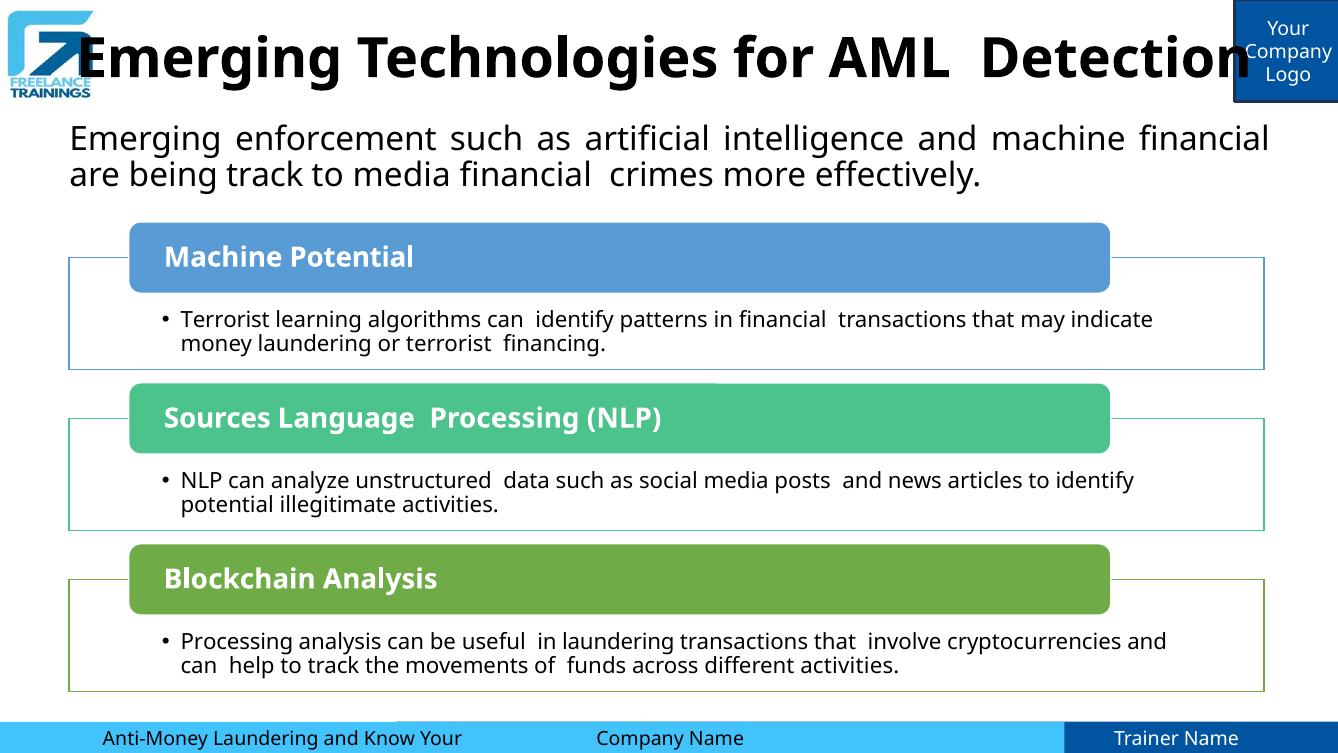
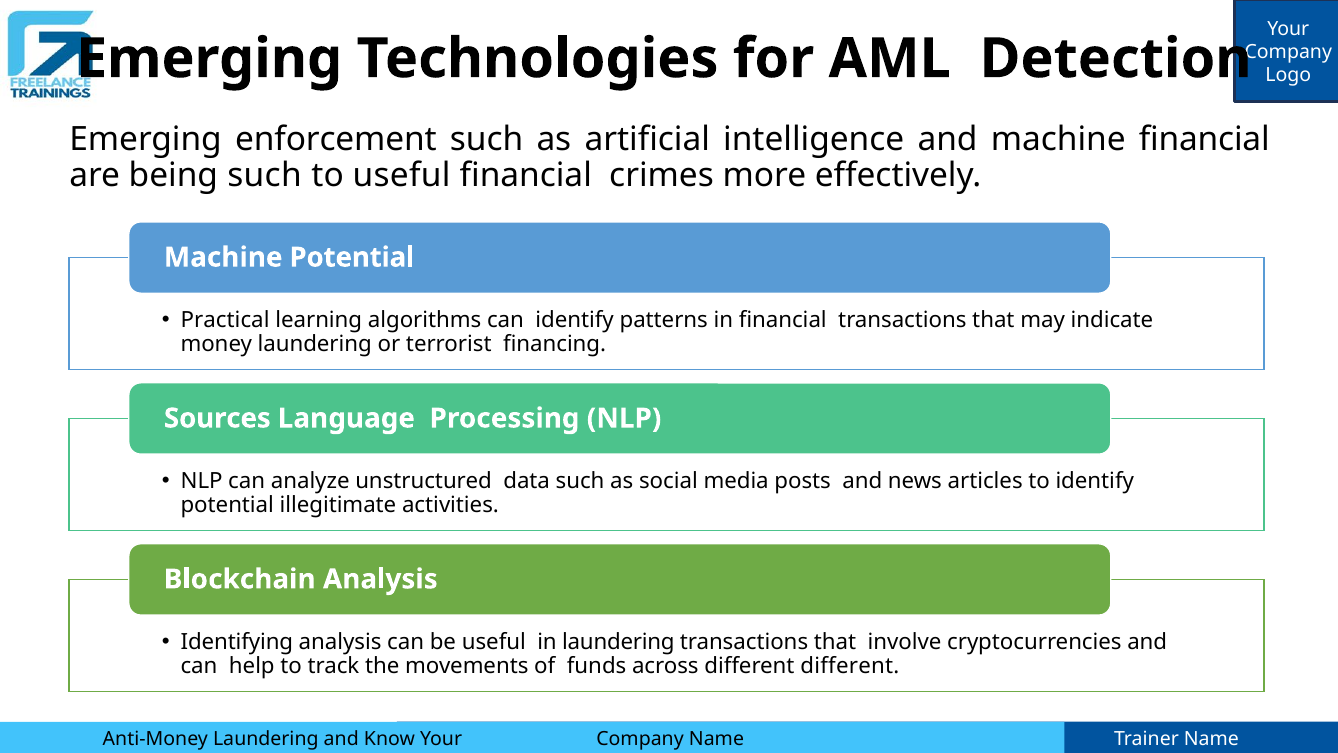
being track: track -> such
to media: media -> useful
Terrorist at (225, 320): Terrorist -> Practical
Processing at (237, 641): Processing -> Identifying
different activities: activities -> different
